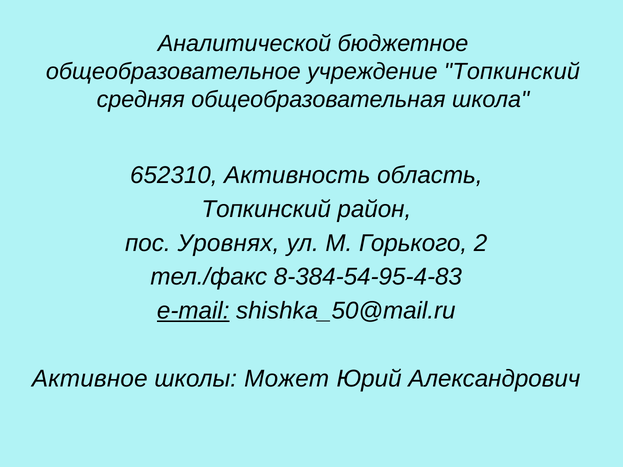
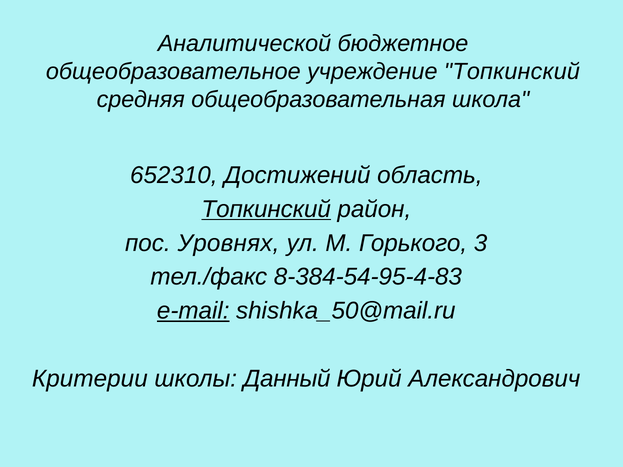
Активность: Активность -> Достижений
Топкинский at (266, 209) underline: none -> present
2: 2 -> 3
Активное: Активное -> Критерии
Может: Может -> Данный
